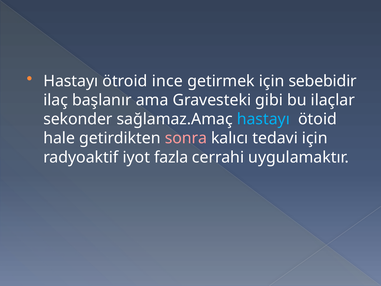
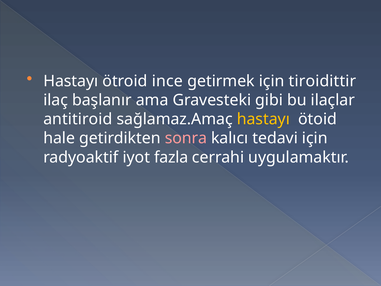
sebebidir: sebebidir -> tiroidittir
sekonder: sekonder -> antitiroid
hastayı at (263, 119) colour: light blue -> yellow
